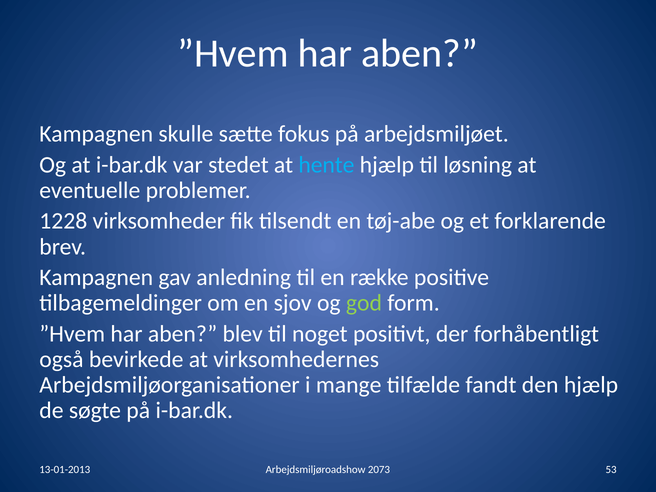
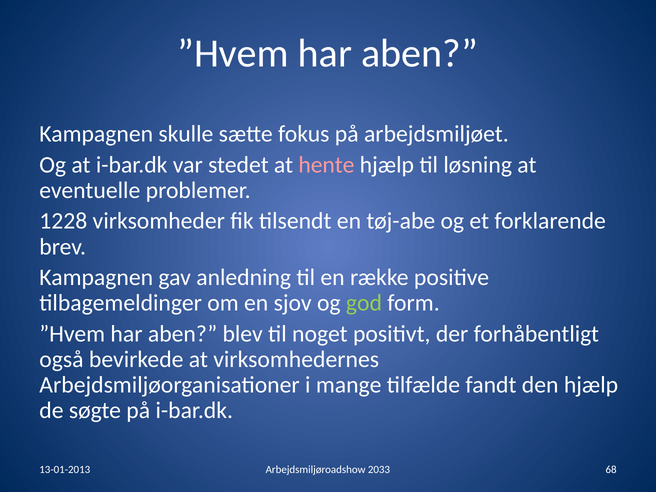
hente colour: light blue -> pink
2073: 2073 -> 2033
53: 53 -> 68
